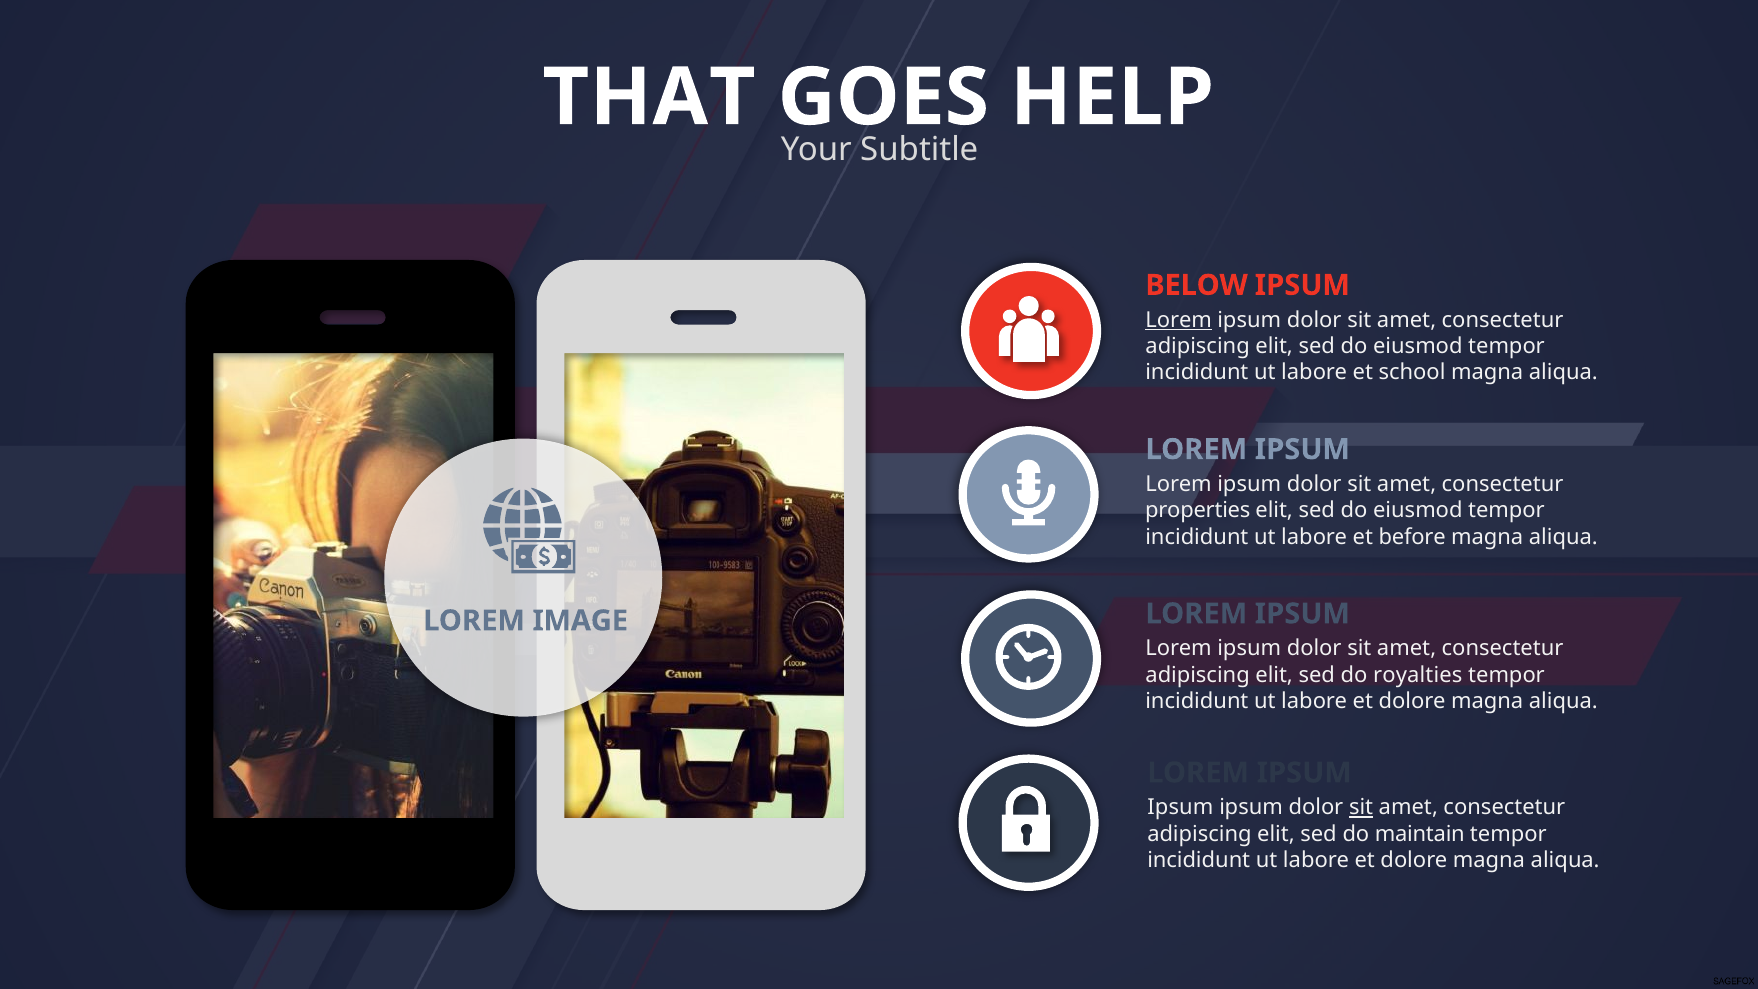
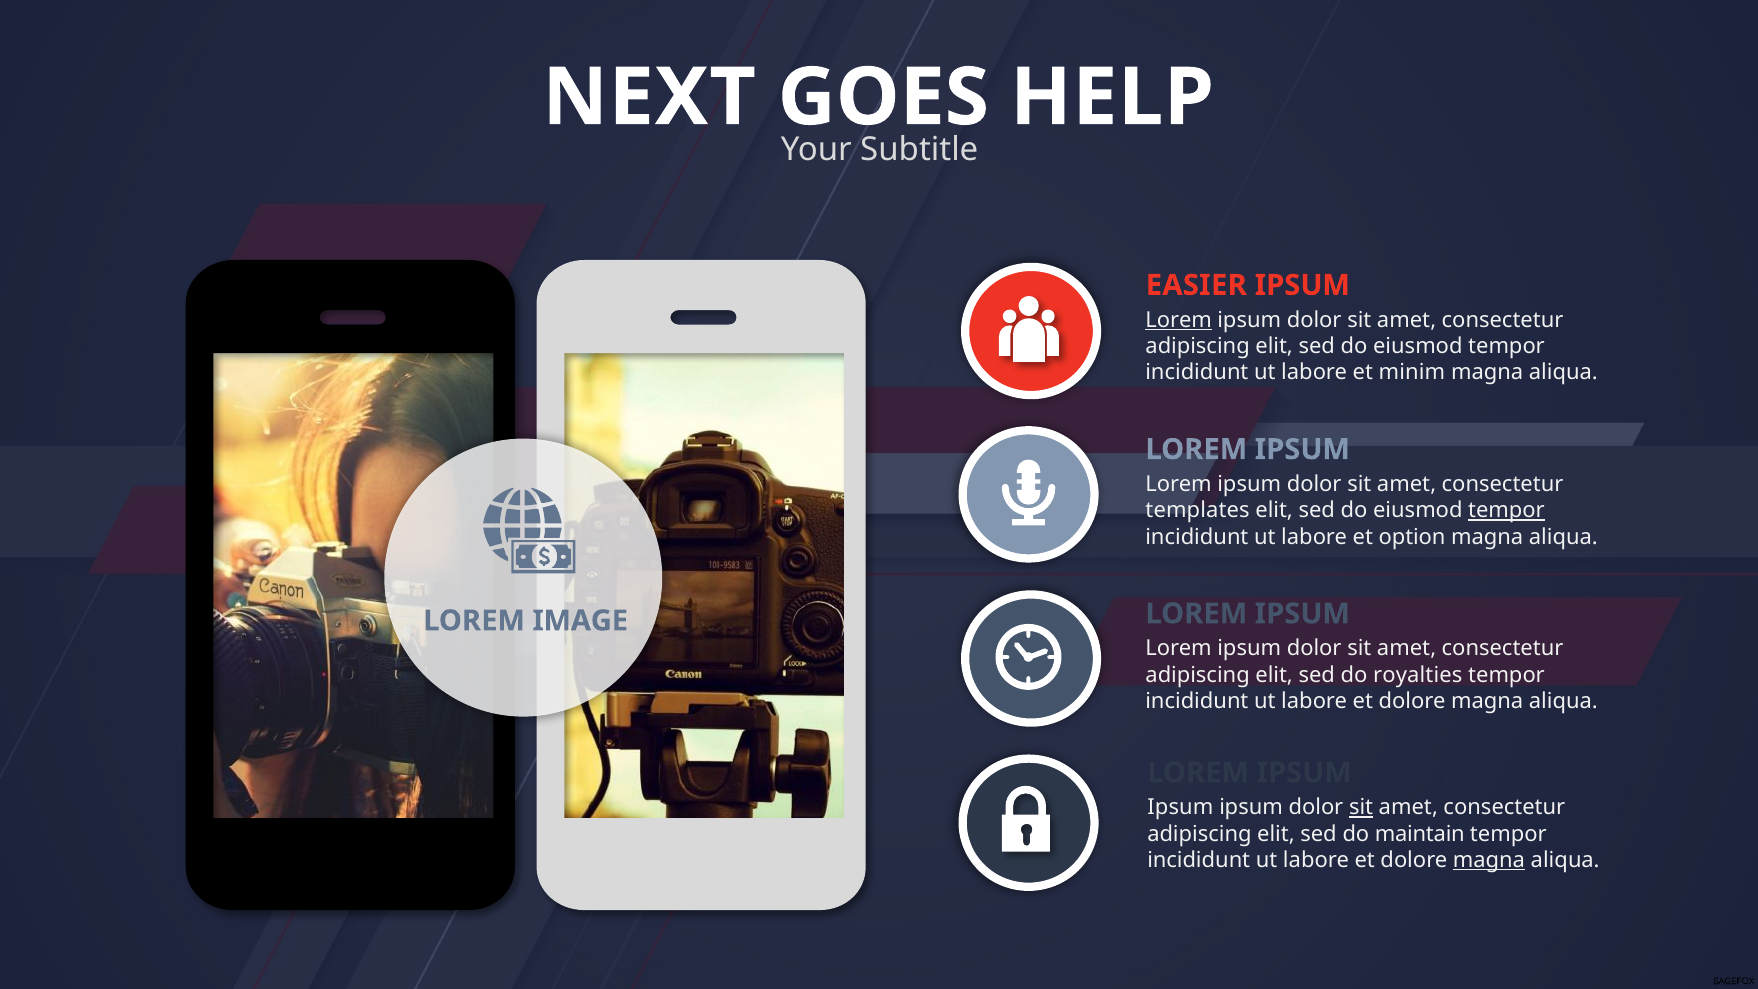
THAT: THAT -> NEXT
BELOW: BELOW -> EASIER
school: school -> minim
properties: properties -> templates
tempor at (1506, 510) underline: none -> present
before: before -> option
magna at (1489, 860) underline: none -> present
